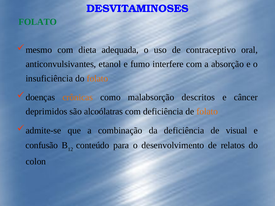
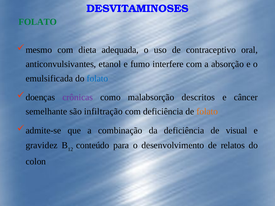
insuficiência: insuficiência -> emulsificada
folato at (97, 79) colour: orange -> blue
crônicas colour: orange -> purple
deprimidos: deprimidos -> semelhante
alcoólatras: alcoólatras -> infiltração
confusão: confusão -> gravidez
